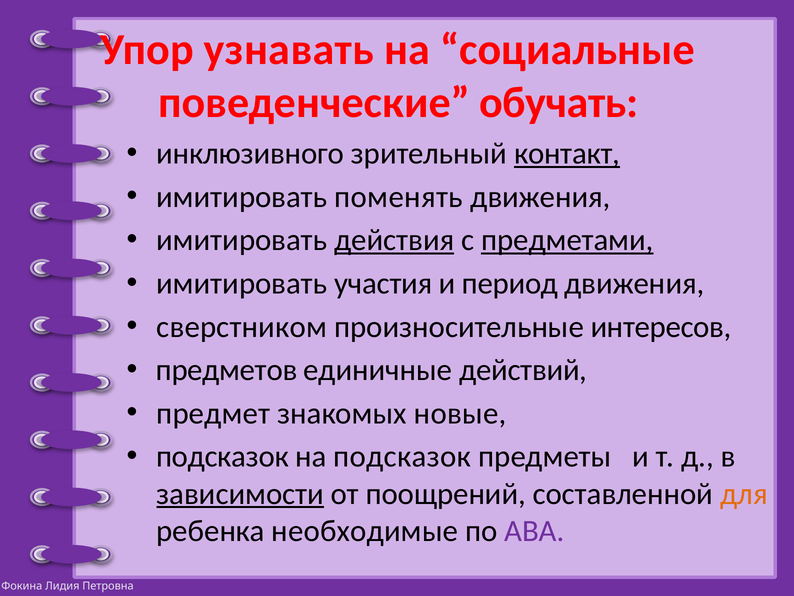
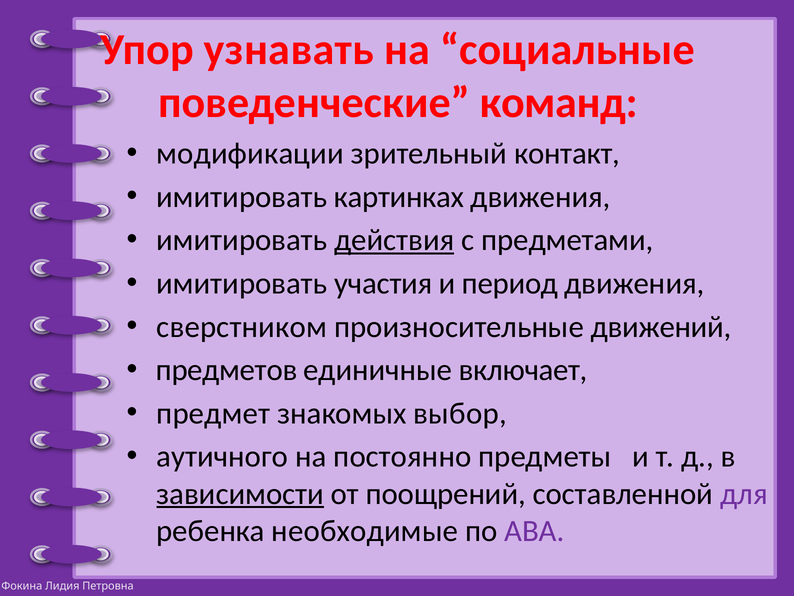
обучать: обучать -> команд
инклюзивного: инклюзивного -> модификации
контакт underline: present -> none
поменять: поменять -> картинках
предметами underline: present -> none
интересов: интересов -> движений
действий: действий -> включает
новые: новые -> выбор
подсказок at (222, 456): подсказок -> аутичного
на подсказок: подсказок -> постоянно
для colour: orange -> purple
